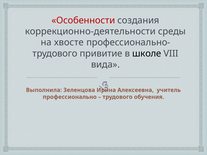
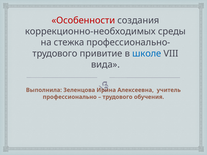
коррекционно-деятельности: коррекционно-деятельности -> коррекционно-необходимых
хвосте: хвосте -> стежка
школе colour: black -> blue
